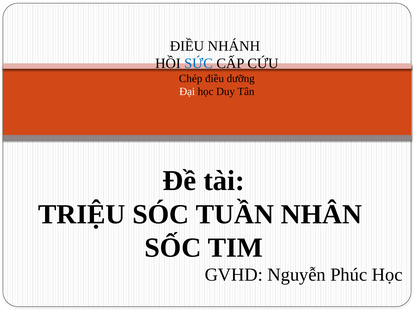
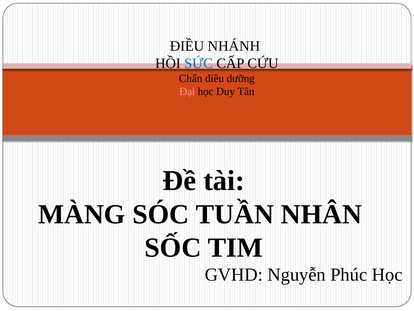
Chép: Chép -> Chẩn
Đại colour: white -> pink
TRIỆU: TRIỆU -> MÀNG
